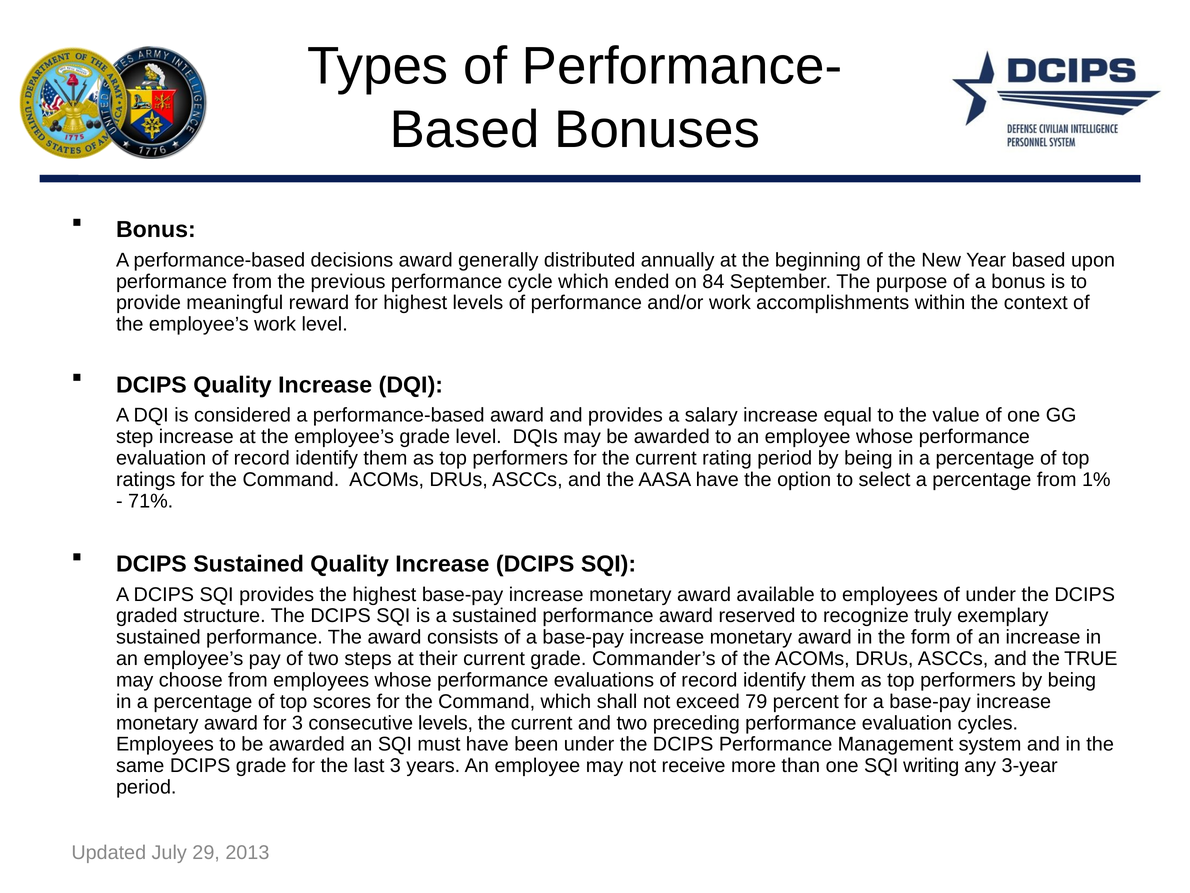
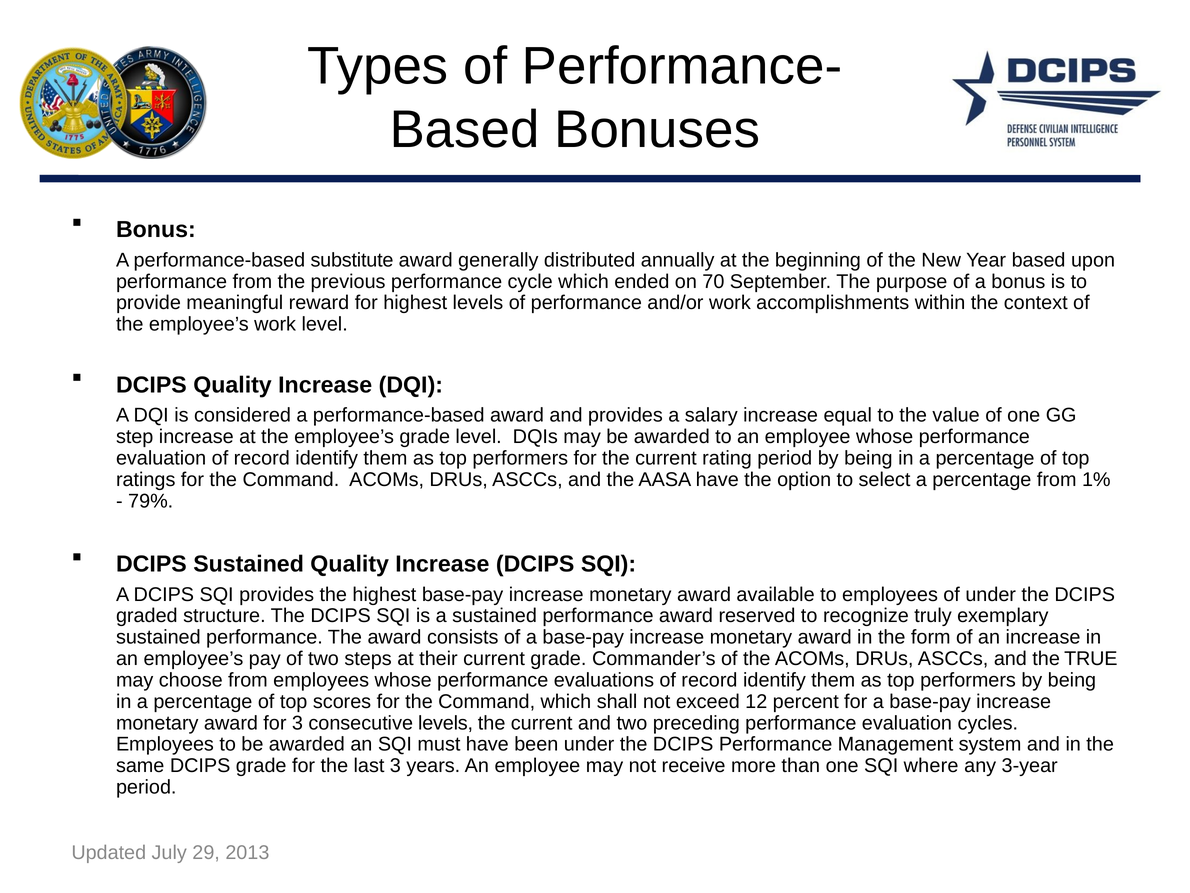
decisions: decisions -> substitute
84: 84 -> 70
71%: 71% -> 79%
79: 79 -> 12
writing: writing -> where
